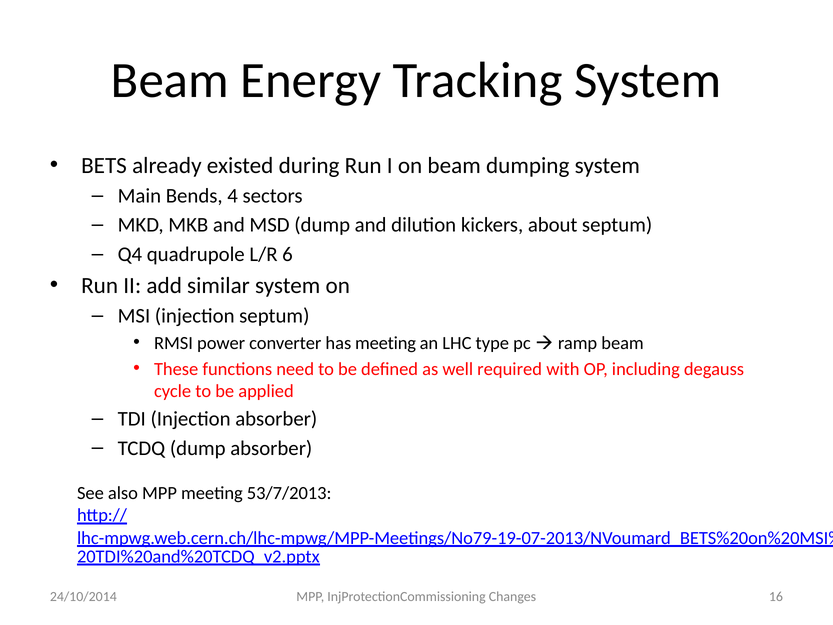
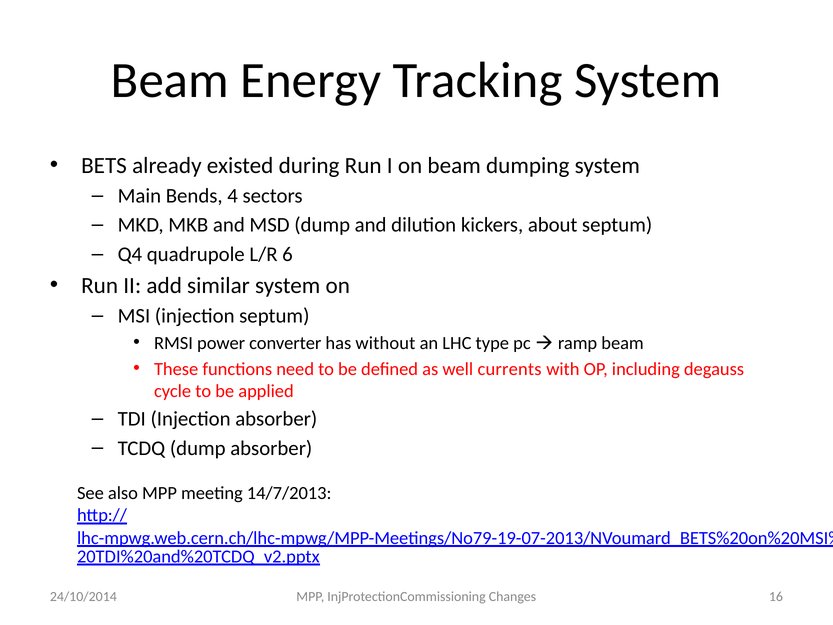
has meeting: meeting -> without
required: required -> currents
53/7/2013: 53/7/2013 -> 14/7/2013
